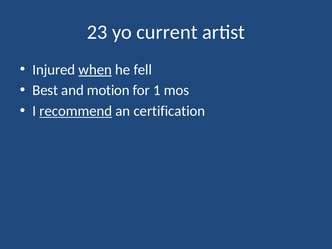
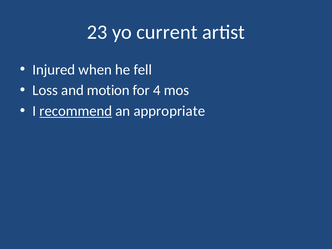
when underline: present -> none
Best: Best -> Loss
1: 1 -> 4
certification: certification -> appropriate
